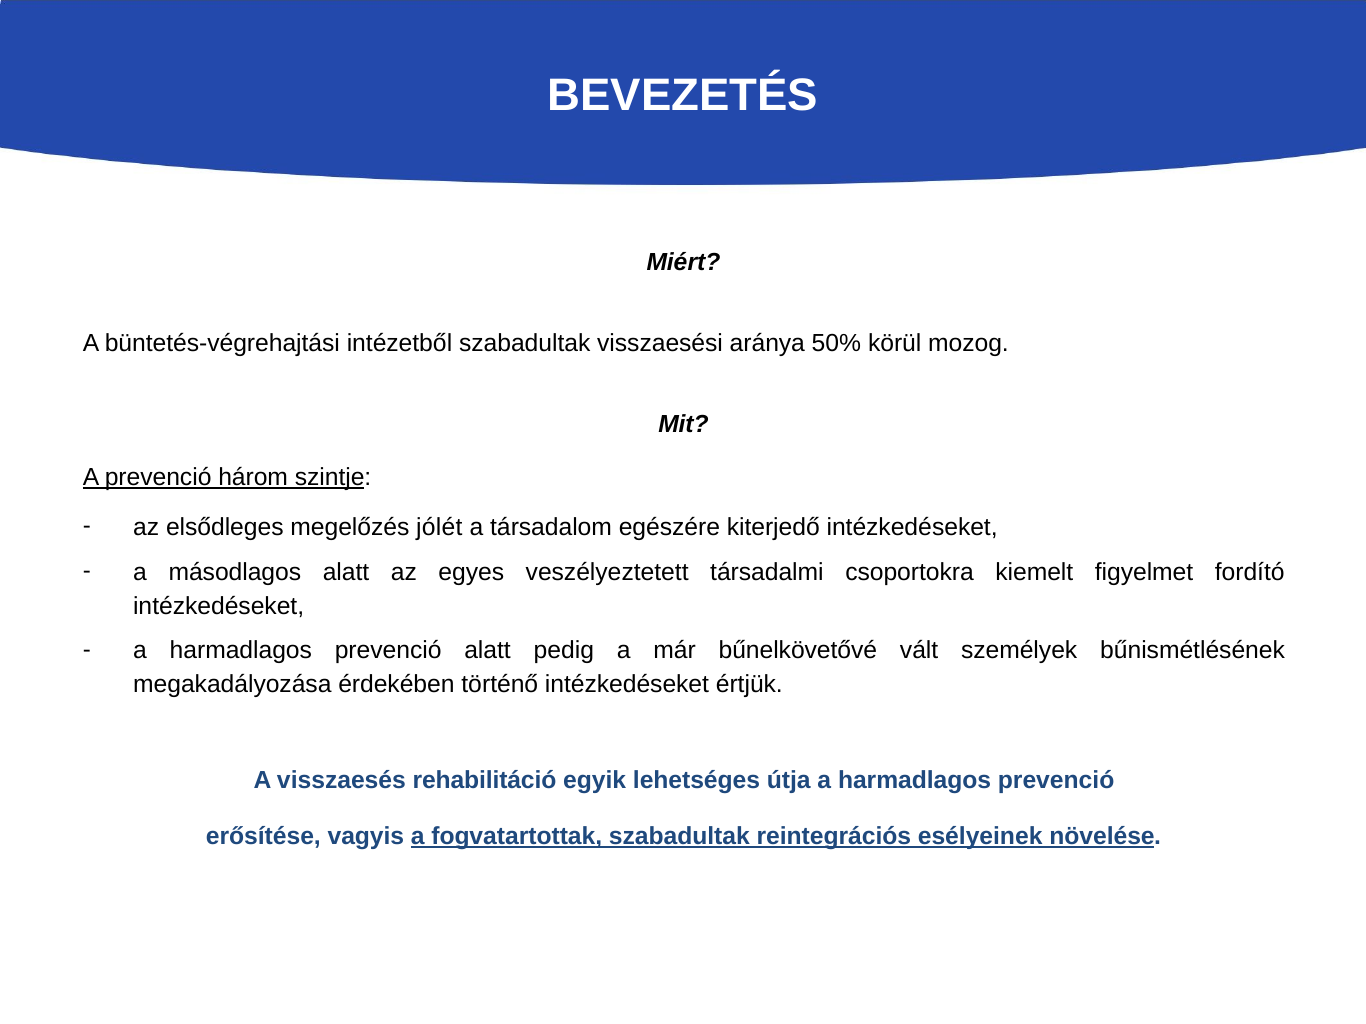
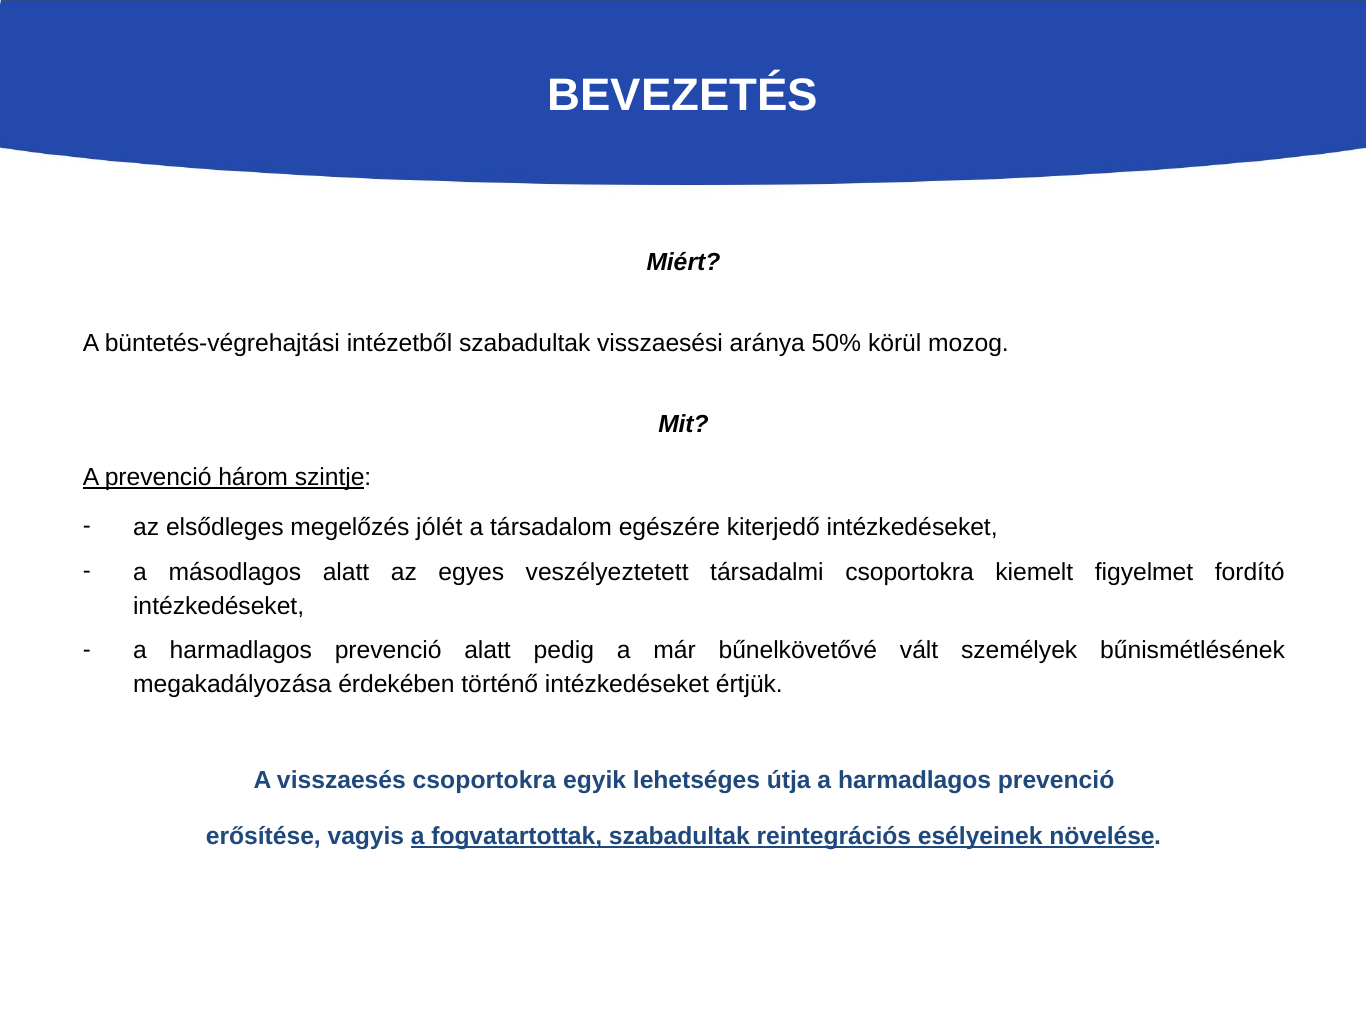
visszaesés rehabilitáció: rehabilitáció -> csoportokra
